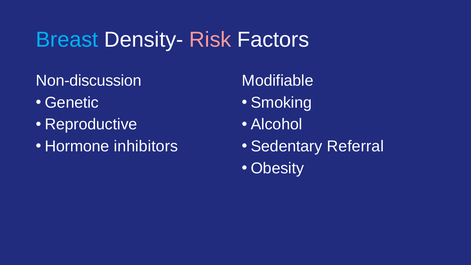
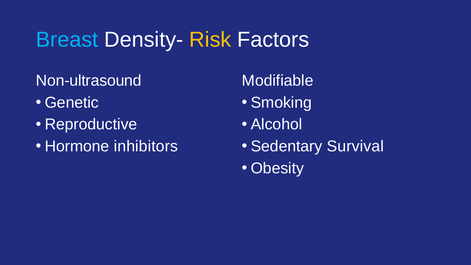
Risk colour: pink -> yellow
Non-discussion: Non-discussion -> Non-ultrasound
Referral: Referral -> Survival
